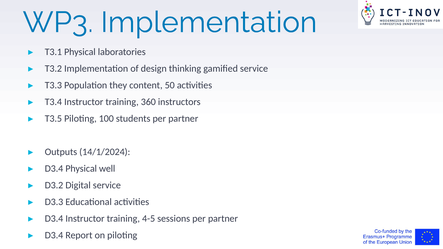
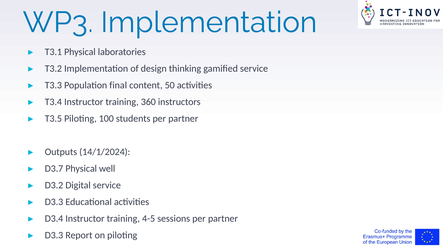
they: they -> final
D3.4 at (54, 169): D3.4 -> D3.7
D3.4 at (54, 235): D3.4 -> D3.3
